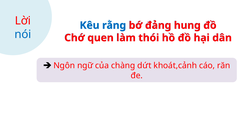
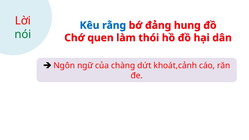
nói colour: blue -> green
